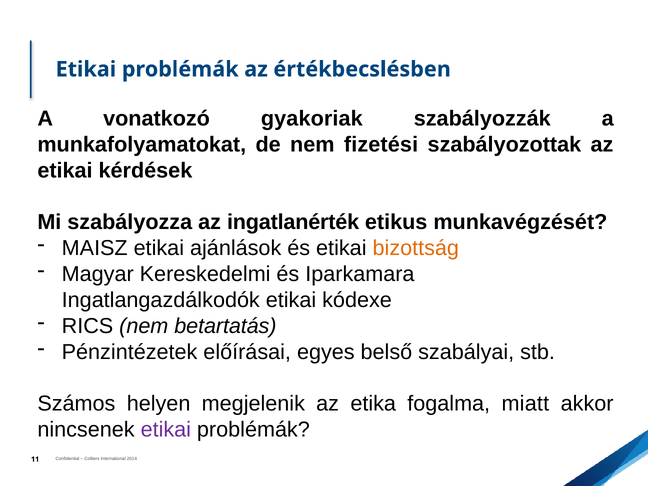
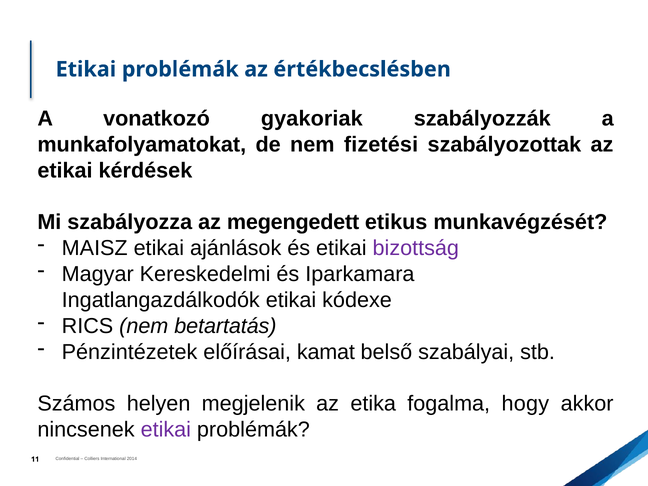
ingatlanérték: ingatlanérték -> megengedett
bizottság colour: orange -> purple
egyes: egyes -> kamat
miatt: miatt -> hogy
